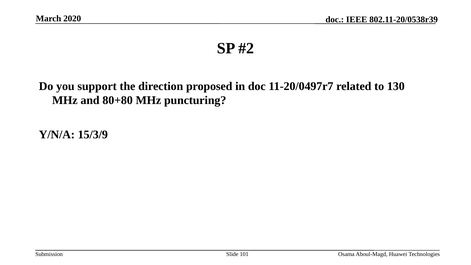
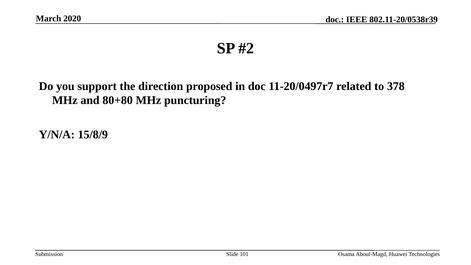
130: 130 -> 378
15/3/9: 15/3/9 -> 15/8/9
